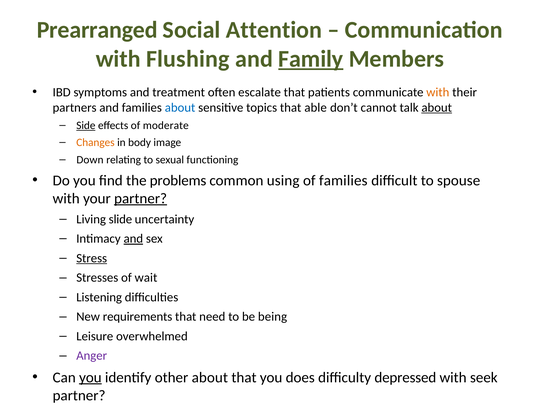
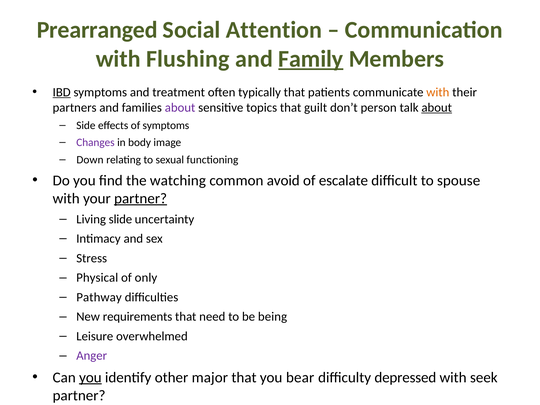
IBD underline: none -> present
escalate: escalate -> typically
about at (180, 108) colour: blue -> purple
able: able -> guilt
cannot: cannot -> person
Side underline: present -> none
of moderate: moderate -> symptoms
Changes colour: orange -> purple
problems: problems -> watching
using: using -> avoid
of families: families -> escalate
and at (133, 239) underline: present -> none
Stress underline: present -> none
Stresses: Stresses -> Physical
wait: wait -> only
Listening: Listening -> Pathway
other about: about -> major
does: does -> bear
